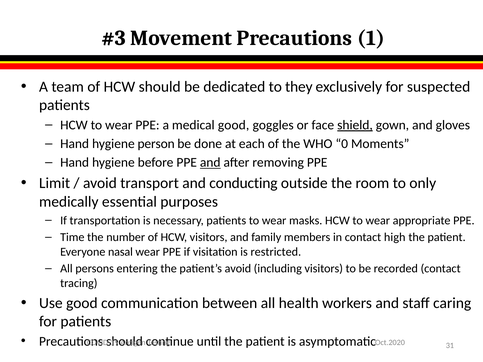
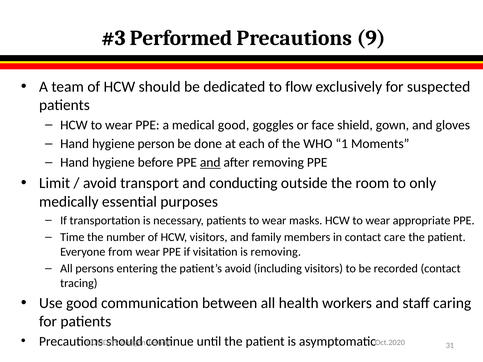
Movement: Movement -> Performed
1: 1 -> 9
they: they -> flow
shield underline: present -> none
0: 0 -> 1
high: high -> care
nasal: nasal -> from
is restricted: restricted -> removing
